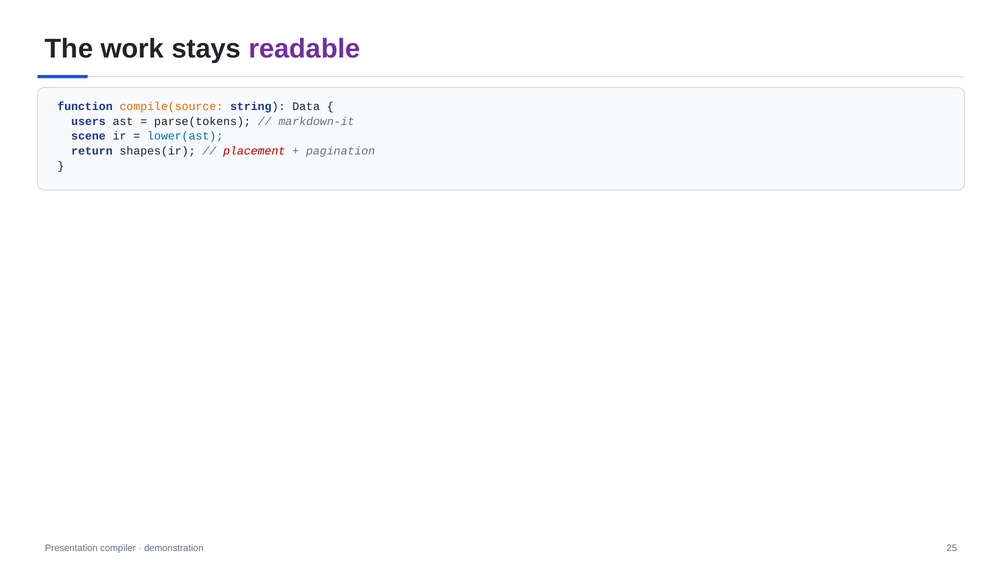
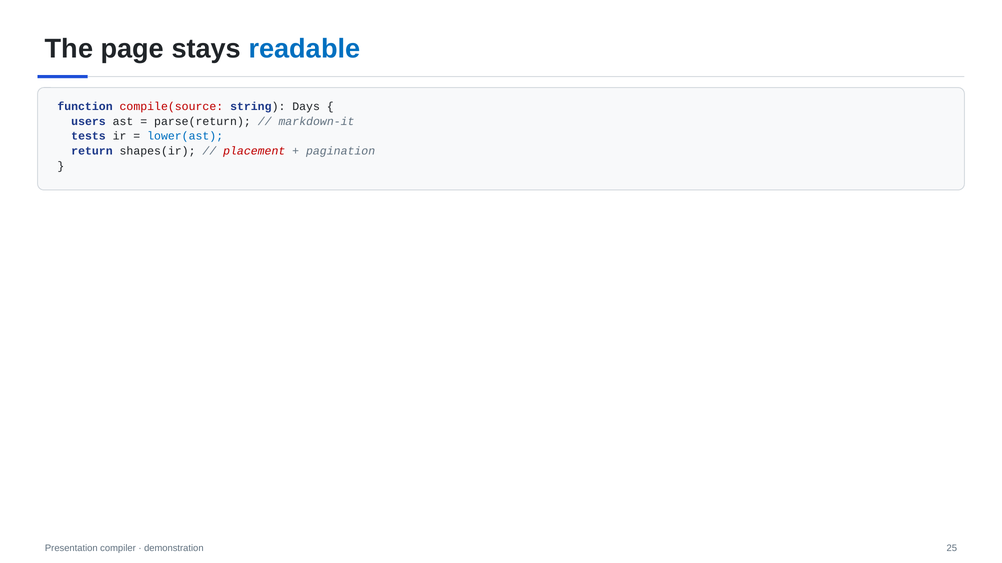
work: work -> page
readable colour: purple -> blue
compile(source colour: orange -> red
Data: Data -> Days
parse(tokens: parse(tokens -> parse(return
scene: scene -> tests
